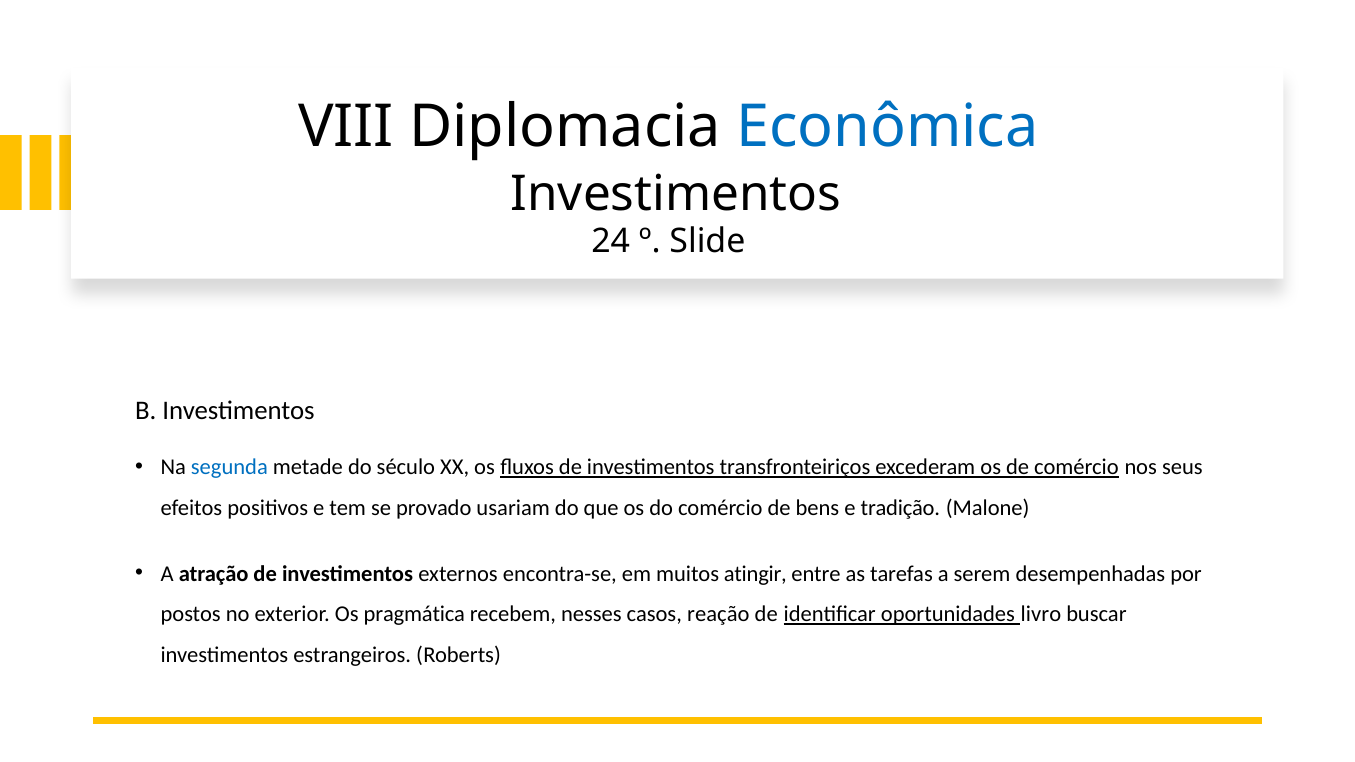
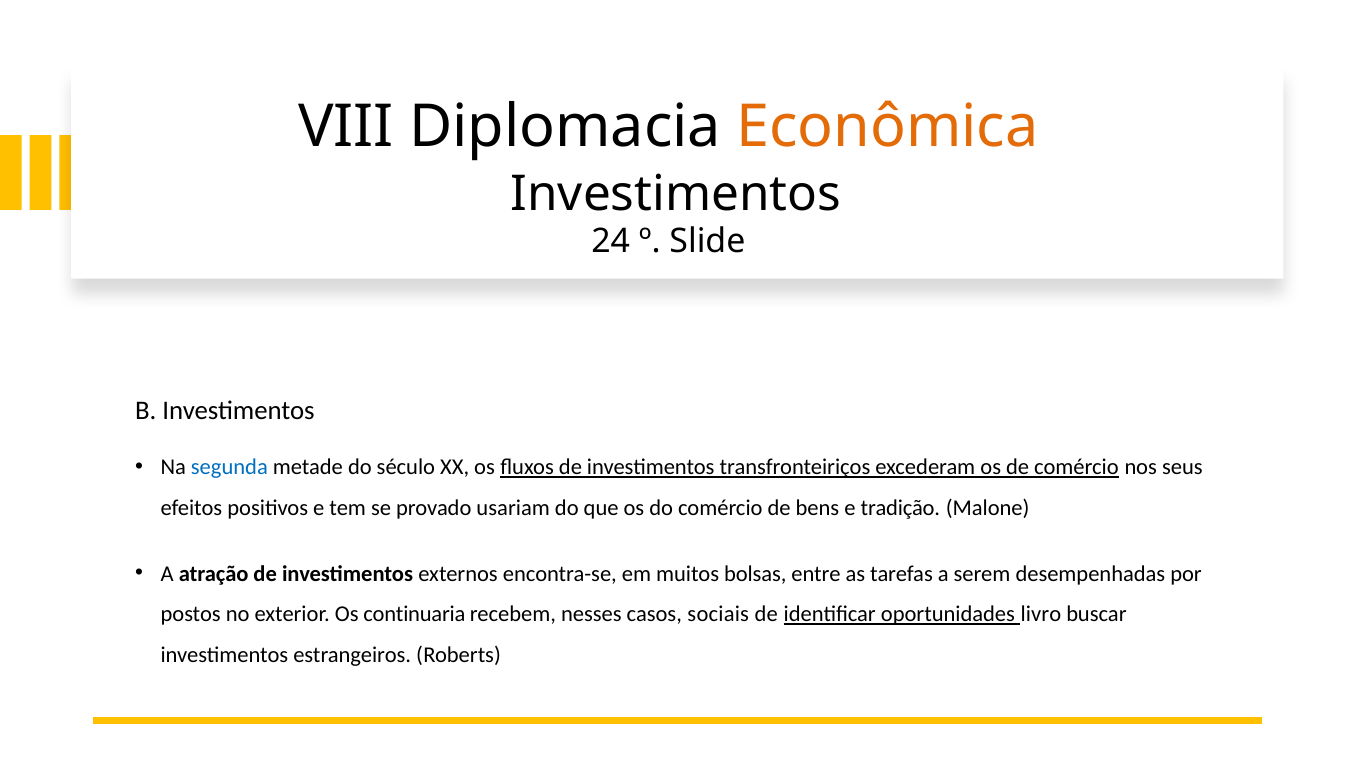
Econômica colour: blue -> orange
atingir: atingir -> bolsas
pragmática: pragmática -> continuaria
reação: reação -> sociais
